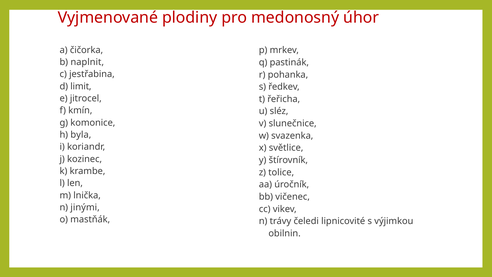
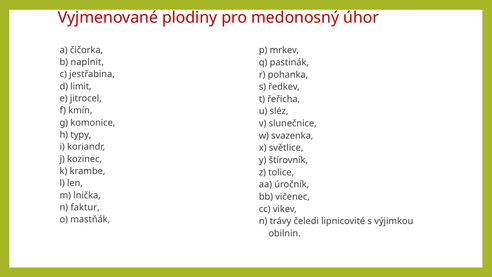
byla: byla -> typy
jinými: jinými -> faktur
